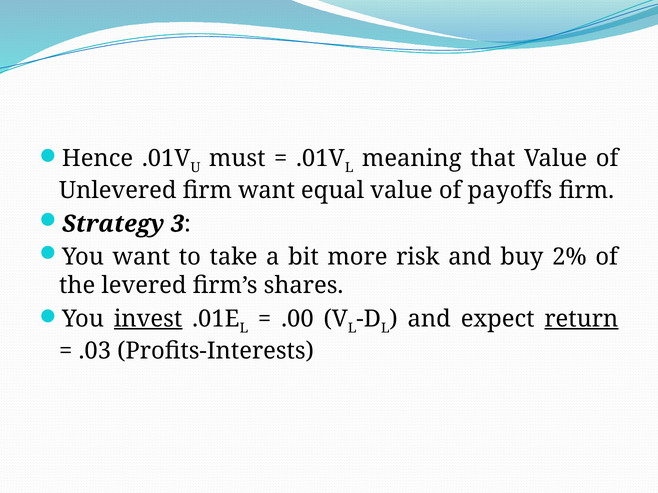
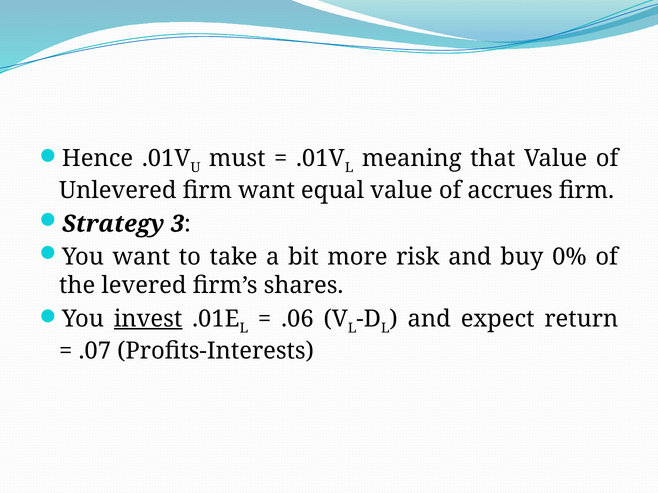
payoffs: payoffs -> accrues
2%: 2% -> 0%
.00: .00 -> .06
return underline: present -> none
.03: .03 -> .07
